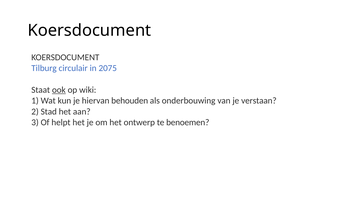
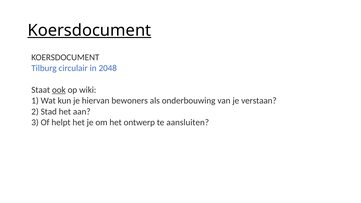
Koersdocument at (89, 30) underline: none -> present
2075: 2075 -> 2048
behouden: behouden -> bewoners
benoemen: benoemen -> aansluiten
